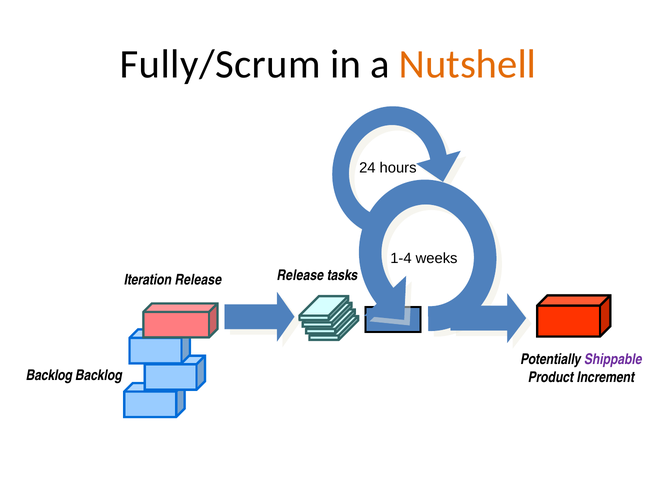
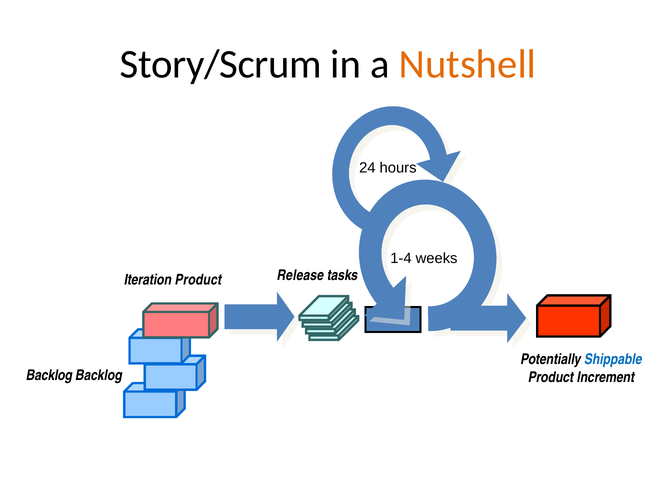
Fully/Scrum: Fully/Scrum -> Story/Scrum
Iteration Release: Release -> Product
Shippable colour: purple -> blue
